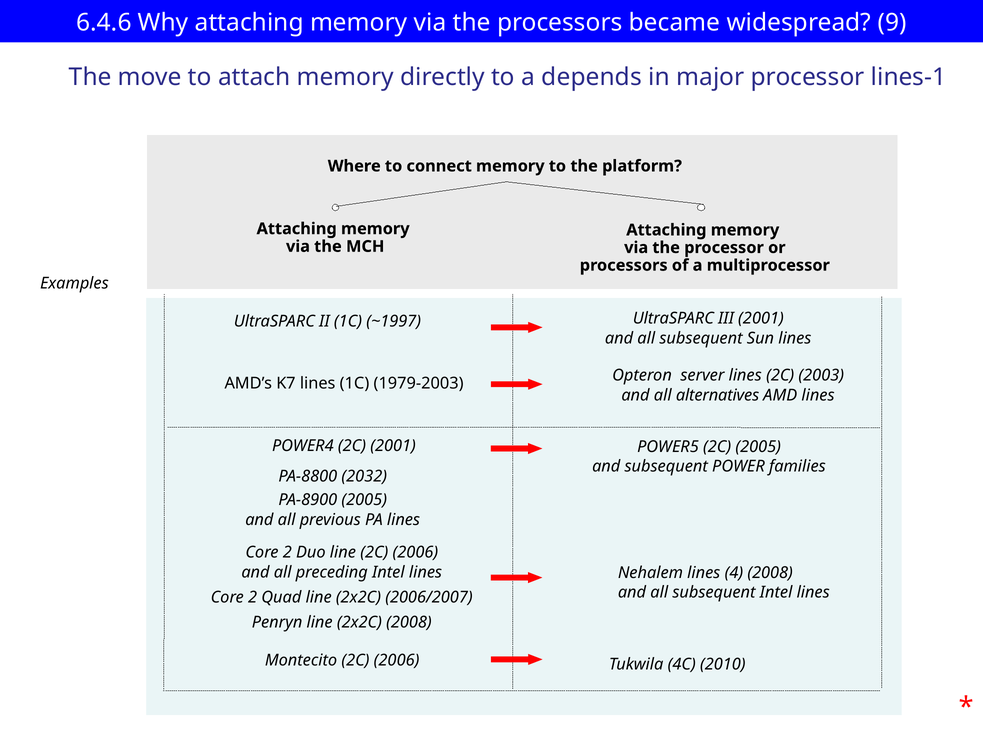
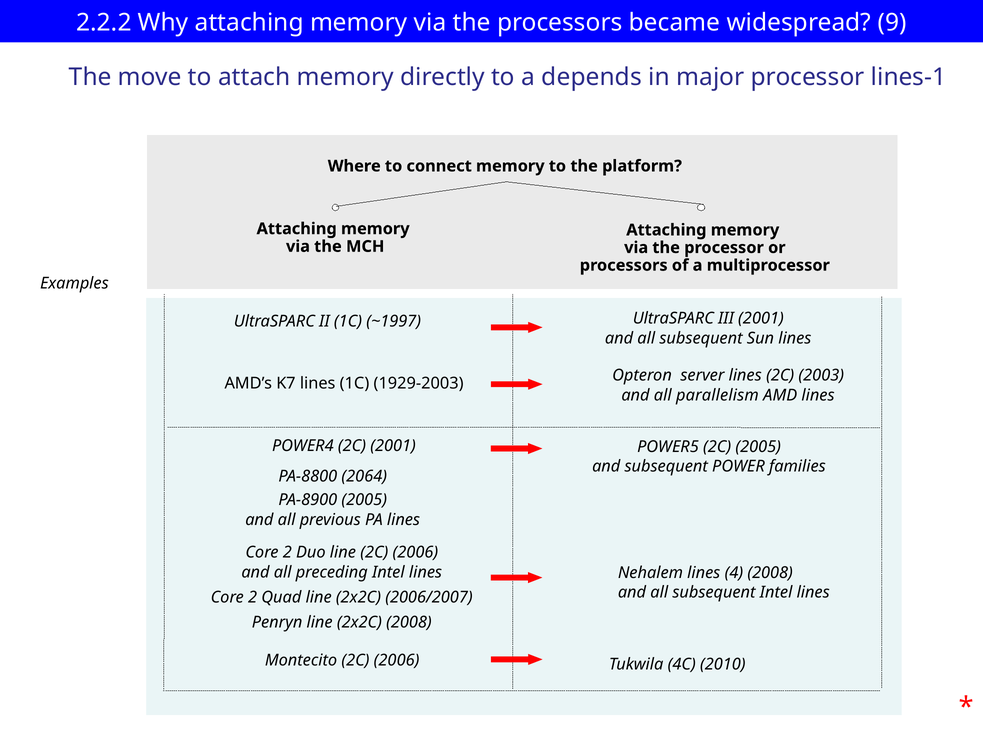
6.4.6: 6.4.6 -> 2.2.2
1979-2003: 1979-2003 -> 1929-2003
alternatives: alternatives -> parallelism
2032: 2032 -> 2064
